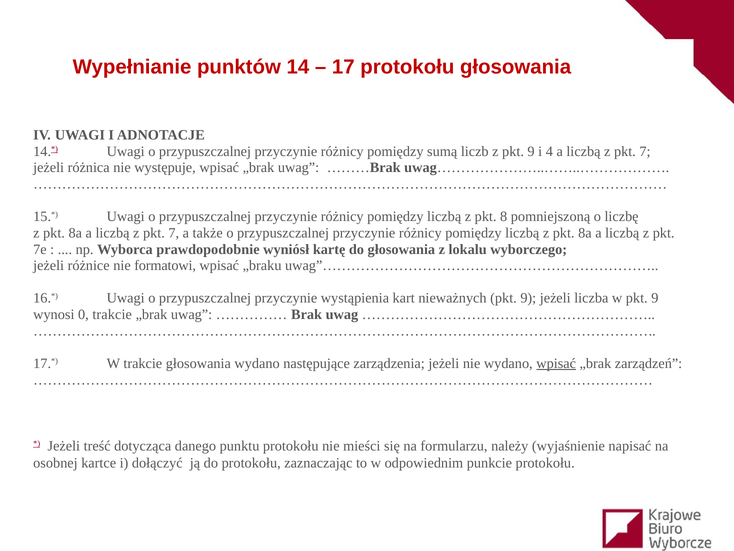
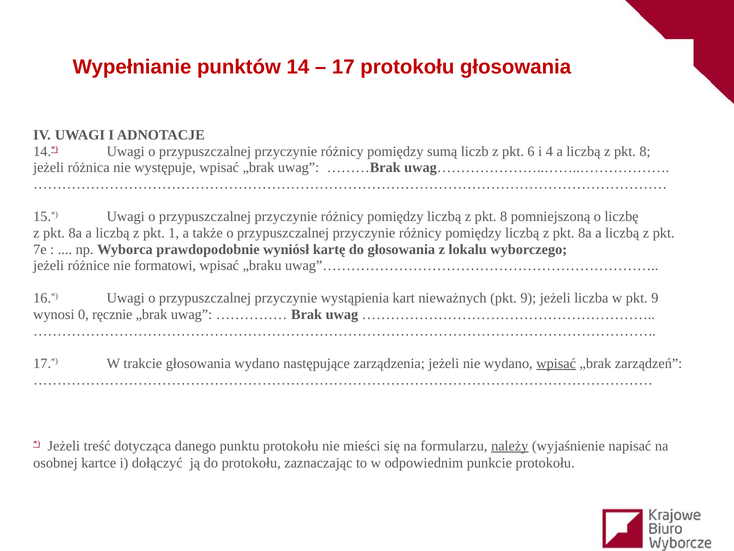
z pkt 9: 9 -> 6
7 at (645, 151): 7 -> 8
7 at (174, 233): 7 -> 1
0 trakcie: trakcie -> ręcznie
należy underline: none -> present
